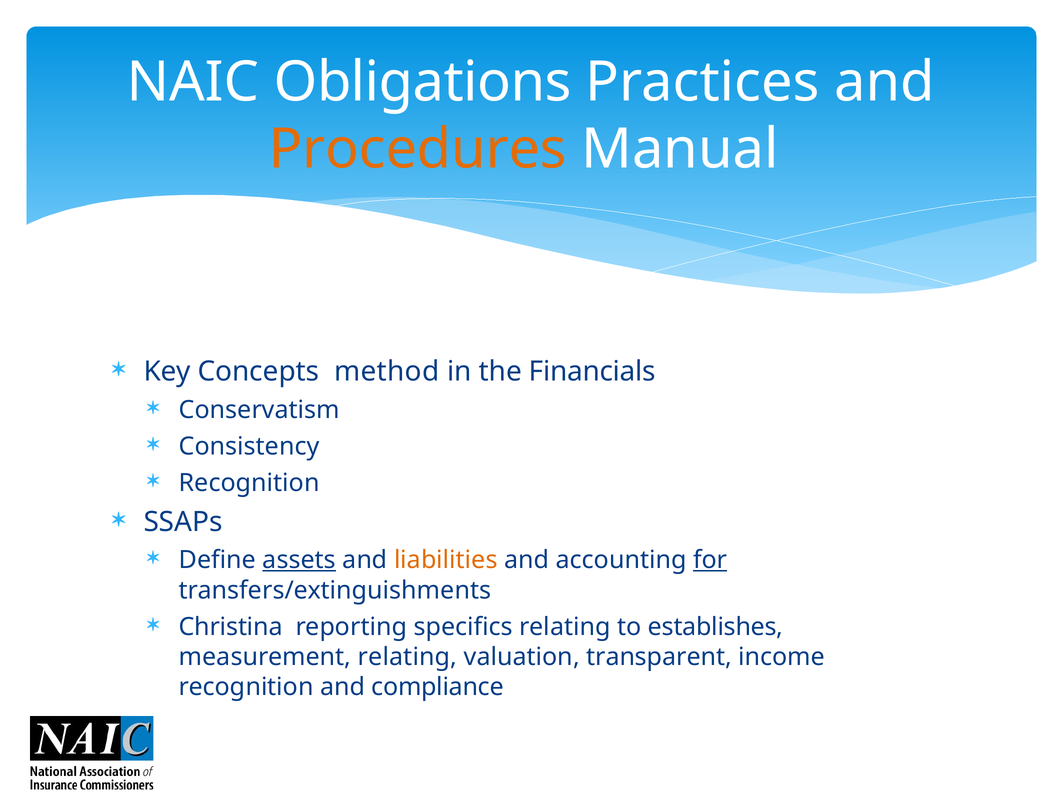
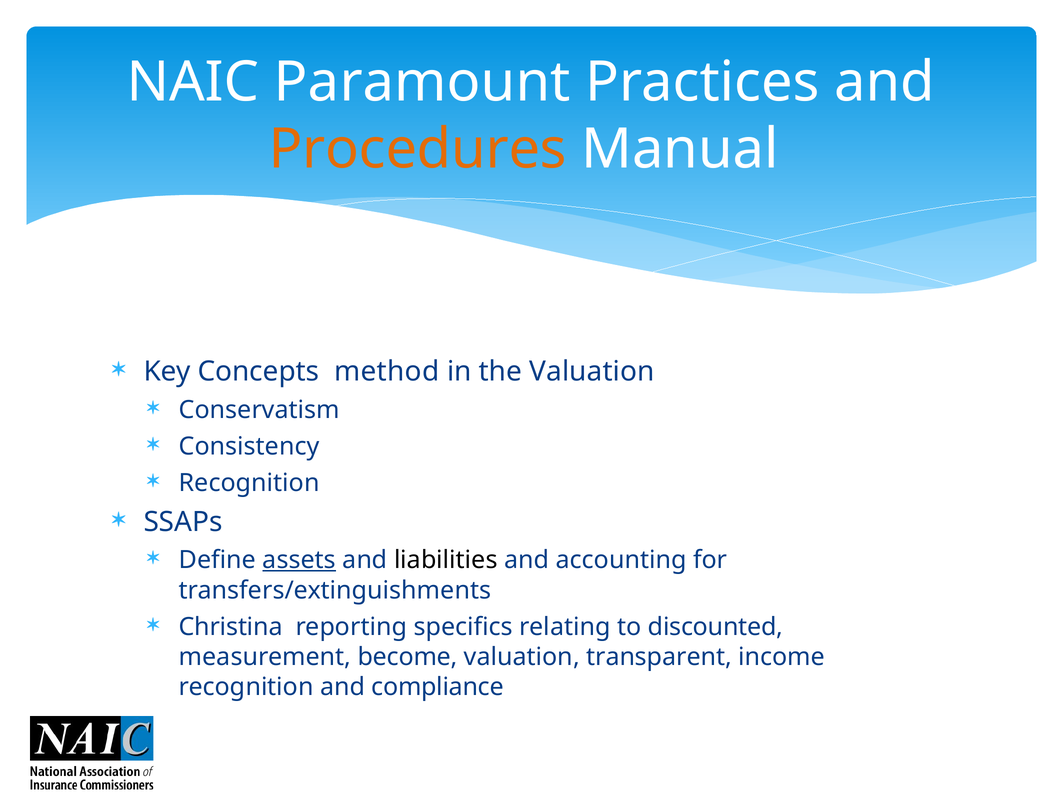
Obligations: Obligations -> Paramount
the Financials: Financials -> Valuation
liabilities colour: orange -> black
for underline: present -> none
establishes: establishes -> discounted
measurement relating: relating -> become
